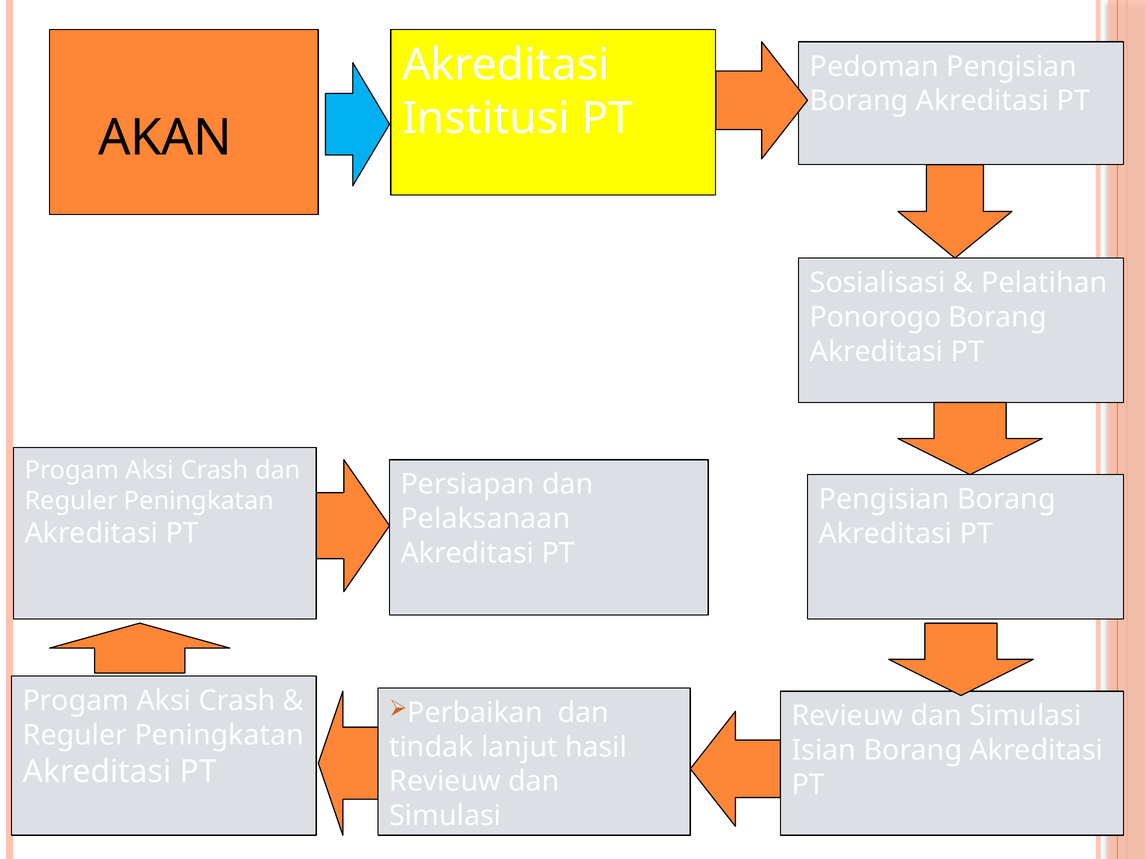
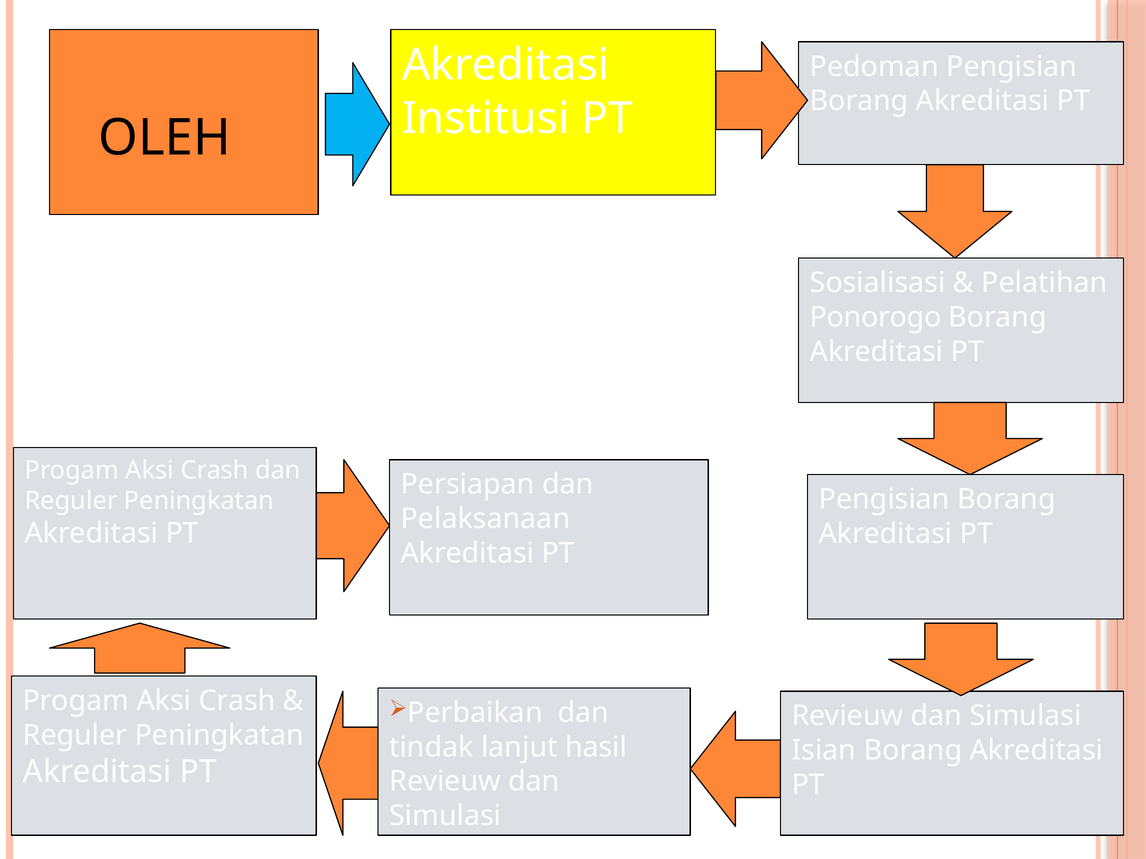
AKAN: AKAN -> OLEH
